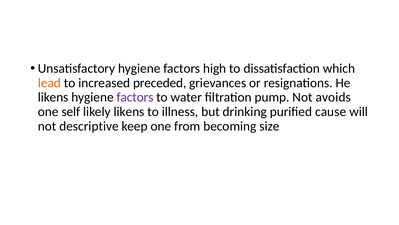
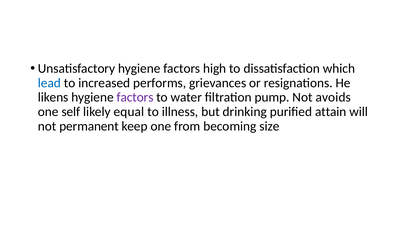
lead colour: orange -> blue
preceded: preceded -> performs
likely likens: likens -> equal
cause: cause -> attain
descriptive: descriptive -> permanent
